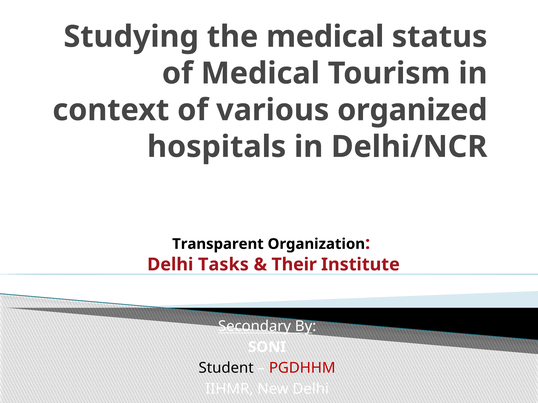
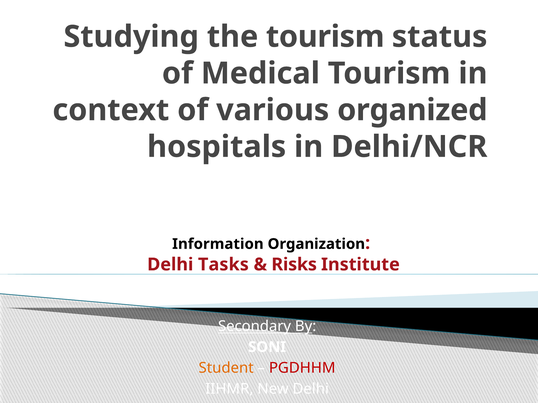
the medical: medical -> tourism
Transparent: Transparent -> Information
Their: Their -> Risks
Student colour: black -> orange
